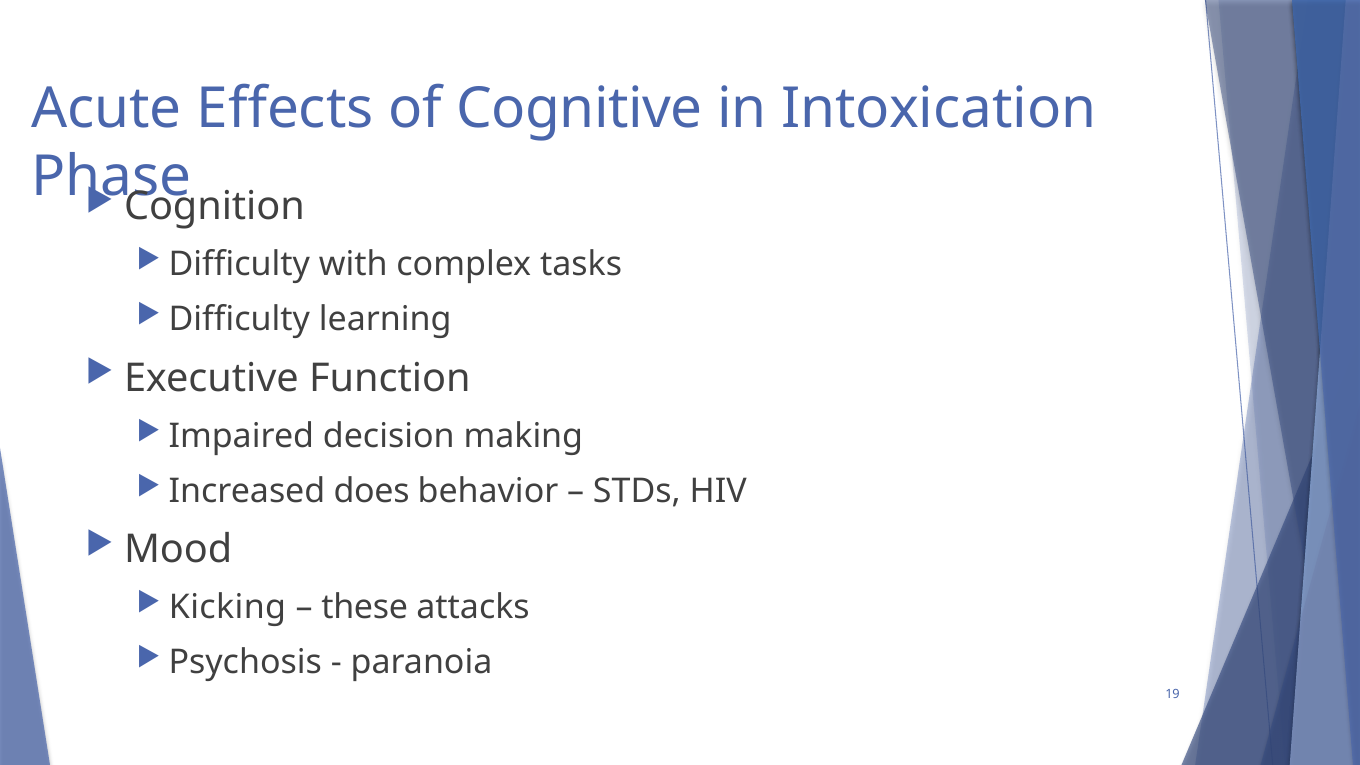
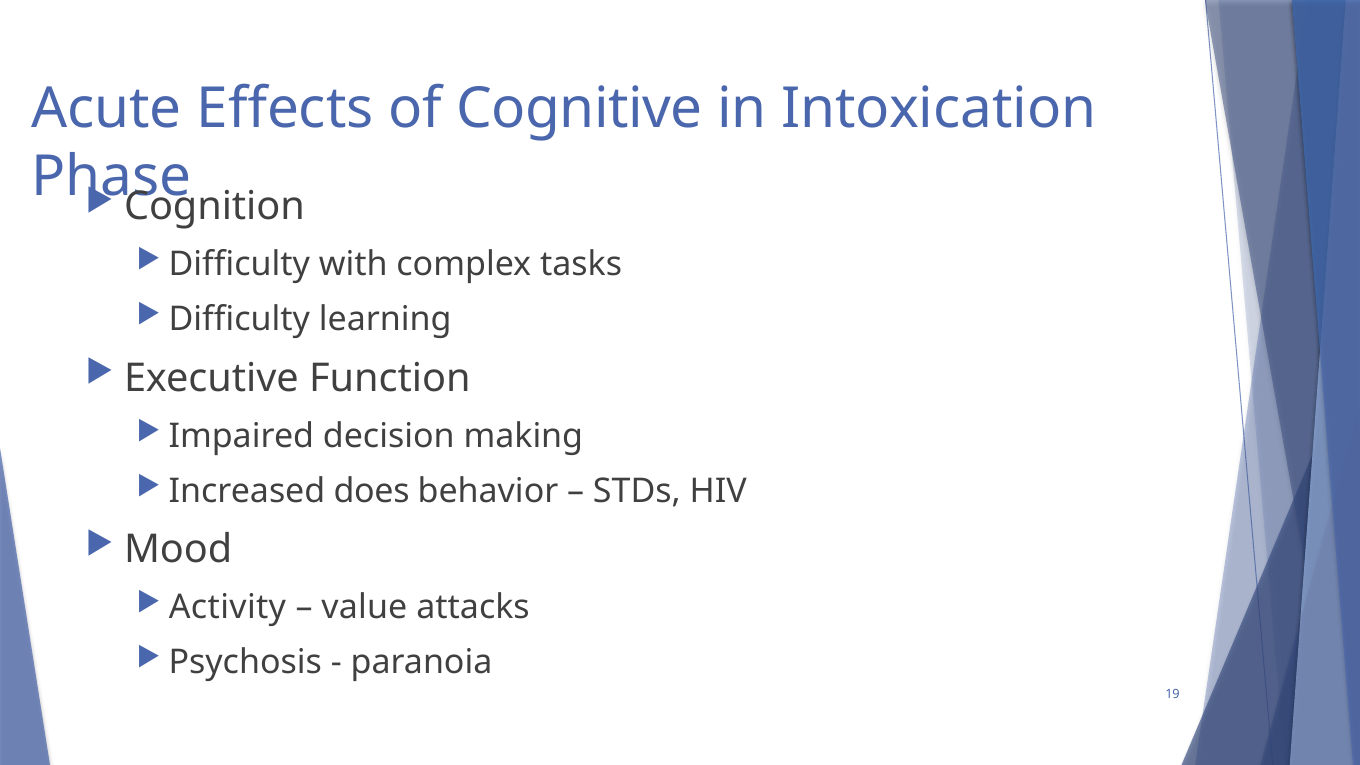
Kicking: Kicking -> Activity
these: these -> value
